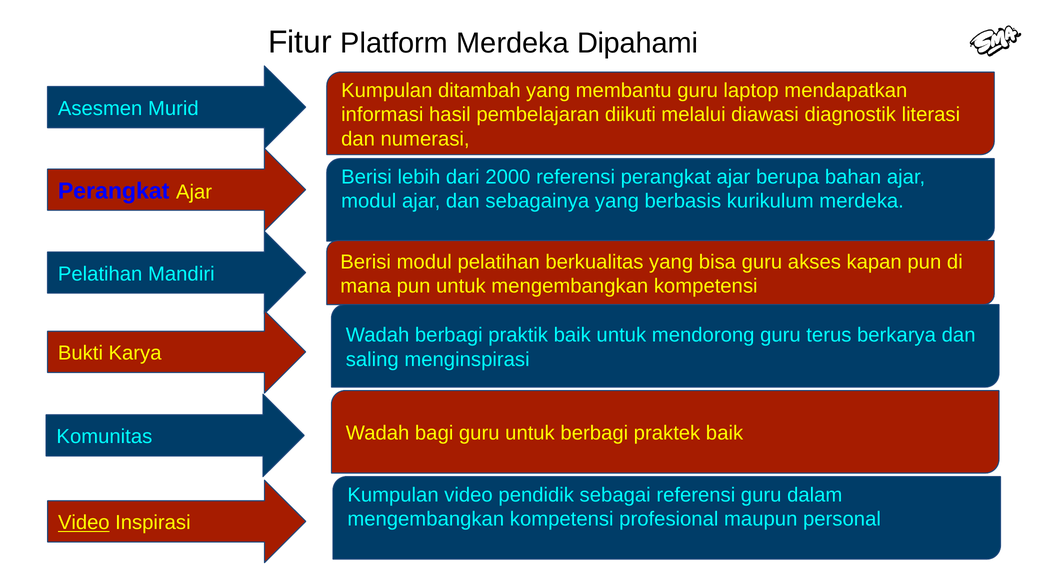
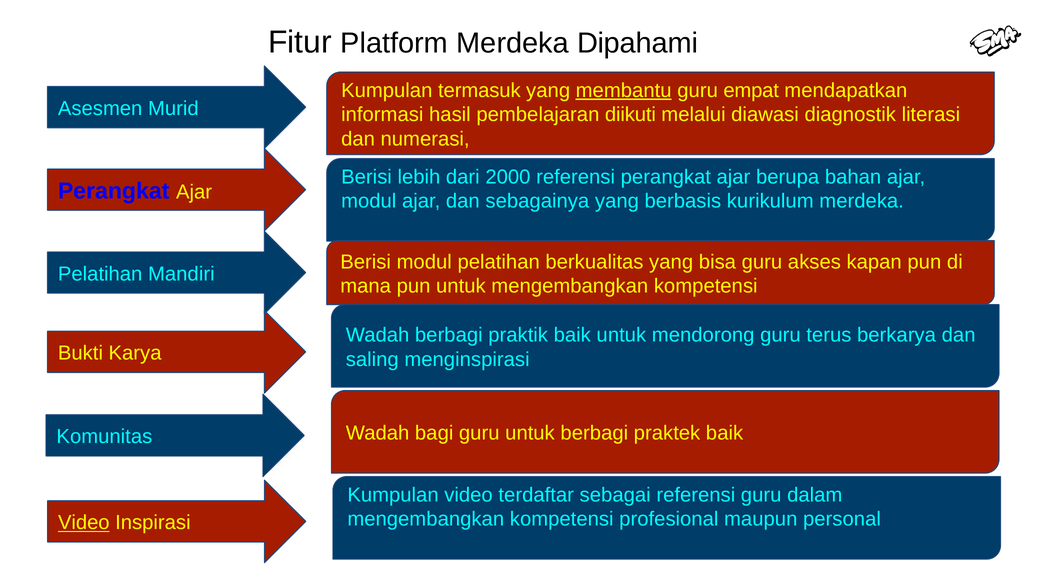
ditambah: ditambah -> termasuk
membantu underline: none -> present
laptop: laptop -> empat
pendidik: pendidik -> terdaftar
